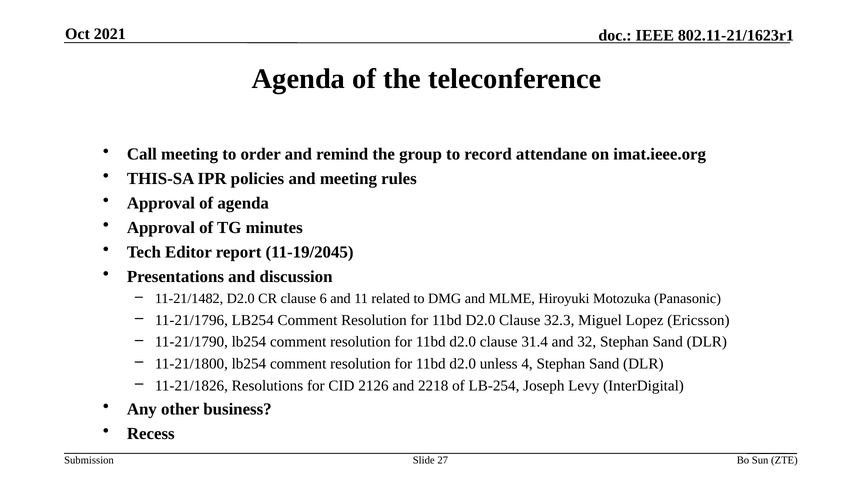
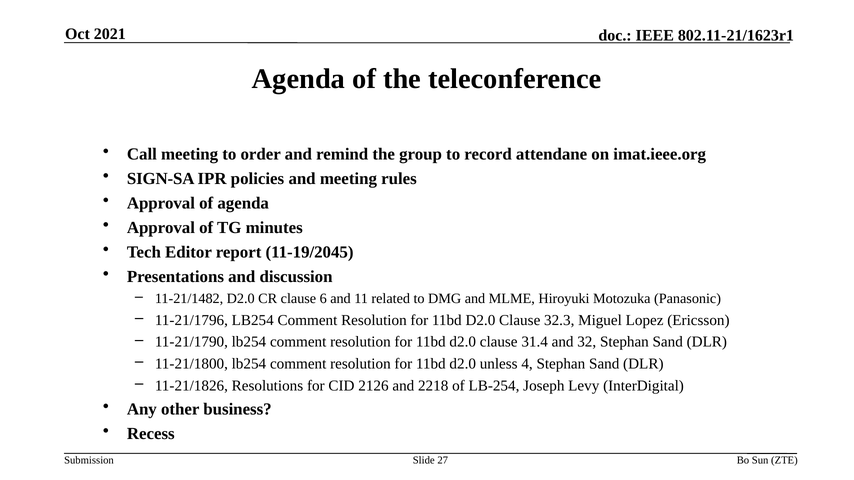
THIS-SA: THIS-SA -> SIGN-SA
